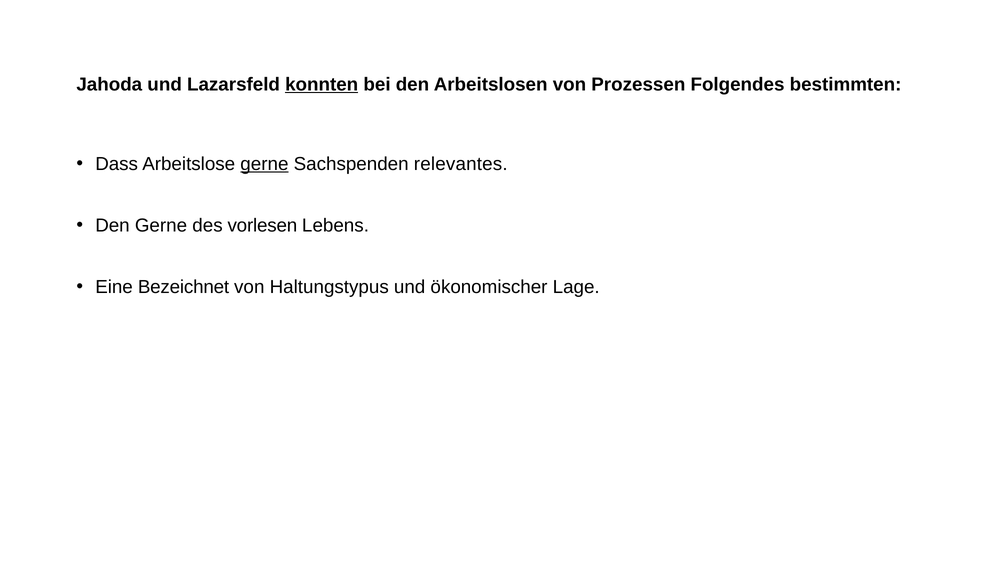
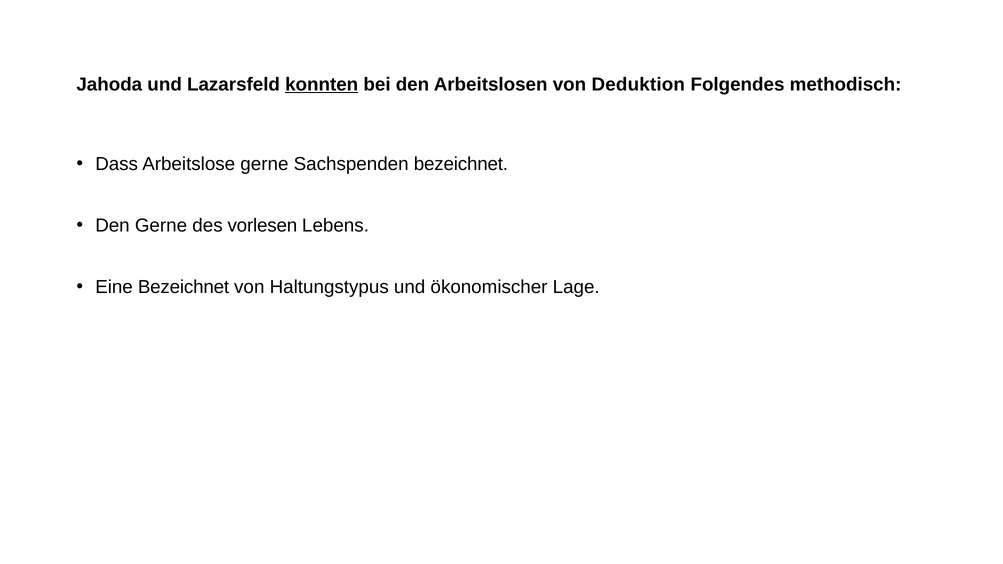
Prozessen: Prozessen -> Deduktion
bestimmten: bestimmten -> methodisch
gerne at (264, 164) underline: present -> none
Sachspenden relevantes: relevantes -> bezeichnet
